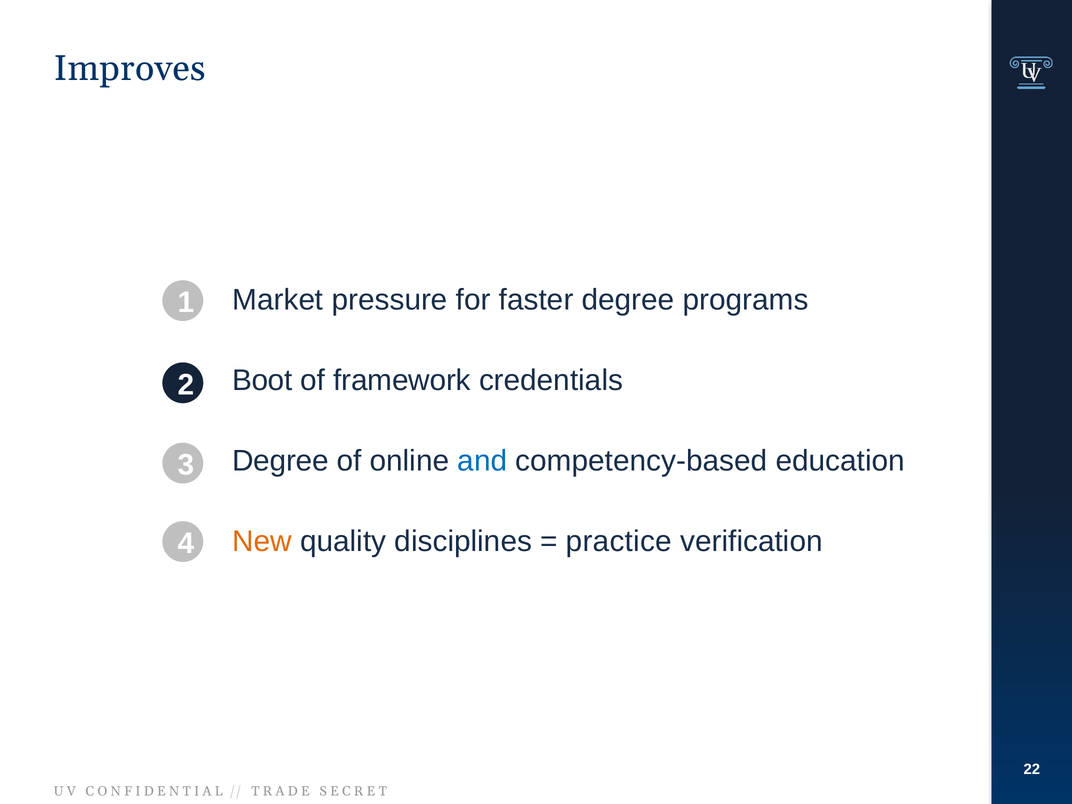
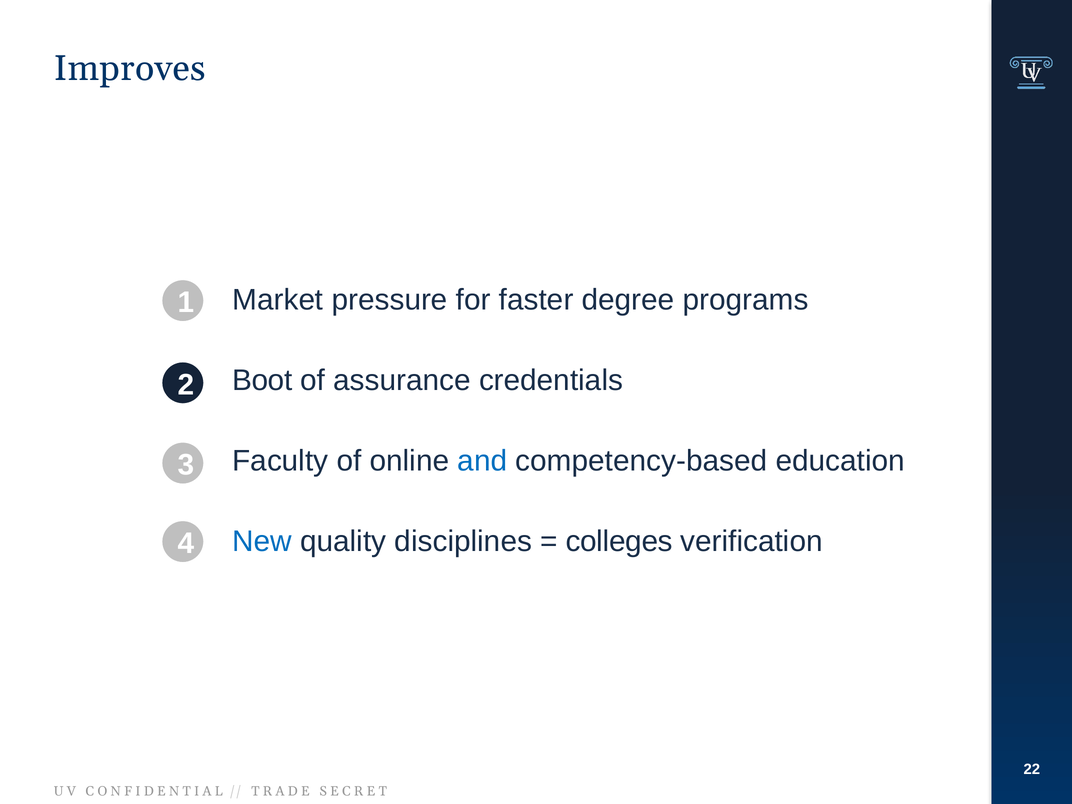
framework: framework -> assurance
Degree at (280, 461): Degree -> Faculty
New colour: orange -> blue
practice: practice -> colleges
